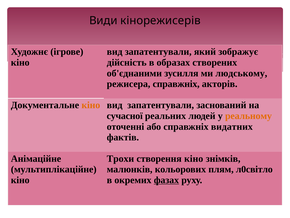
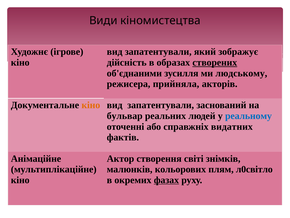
кінорежисерів: кінорежисерів -> кіномистецтва
створених underline: none -> present
режисера справжніх: справжніх -> прийняла
сучасної: сучасної -> бульвар
реальному colour: orange -> blue
Трохи: Трохи -> Актор
створення кіно: кіно -> світі
